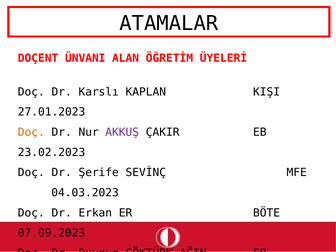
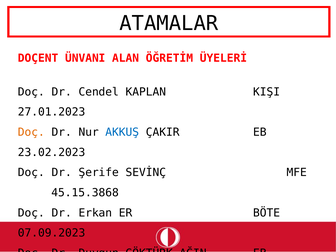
Karslı: Karslı -> Cendel
AKKUŞ colour: purple -> blue
04.03.2023: 04.03.2023 -> 45.15.3868
